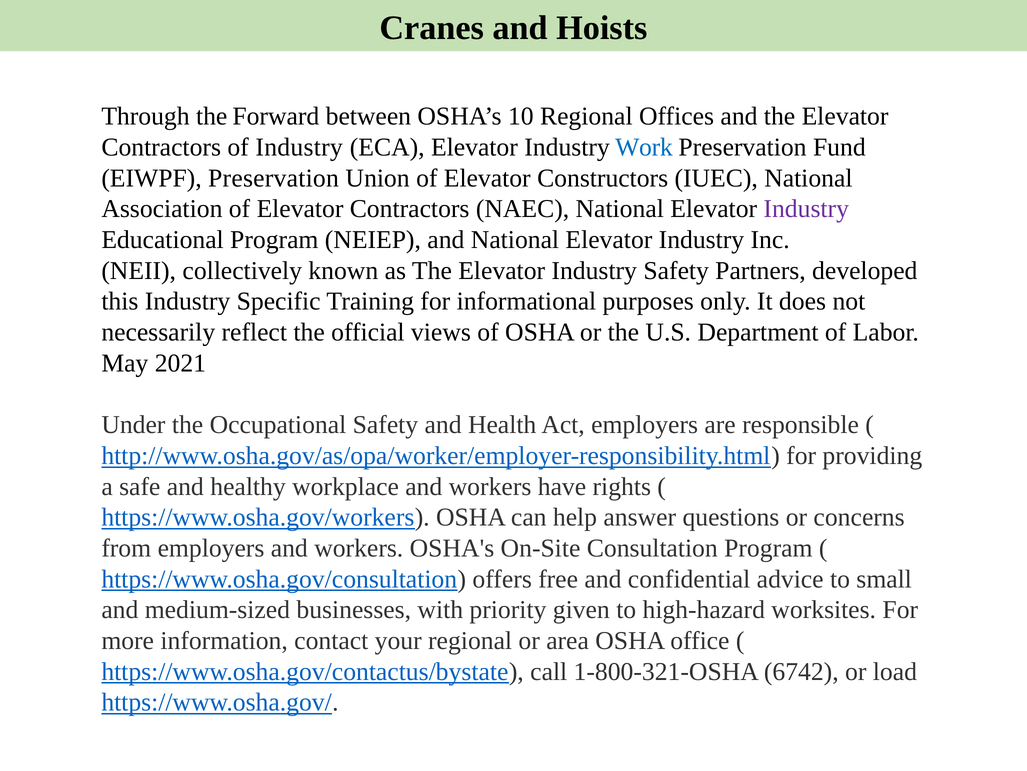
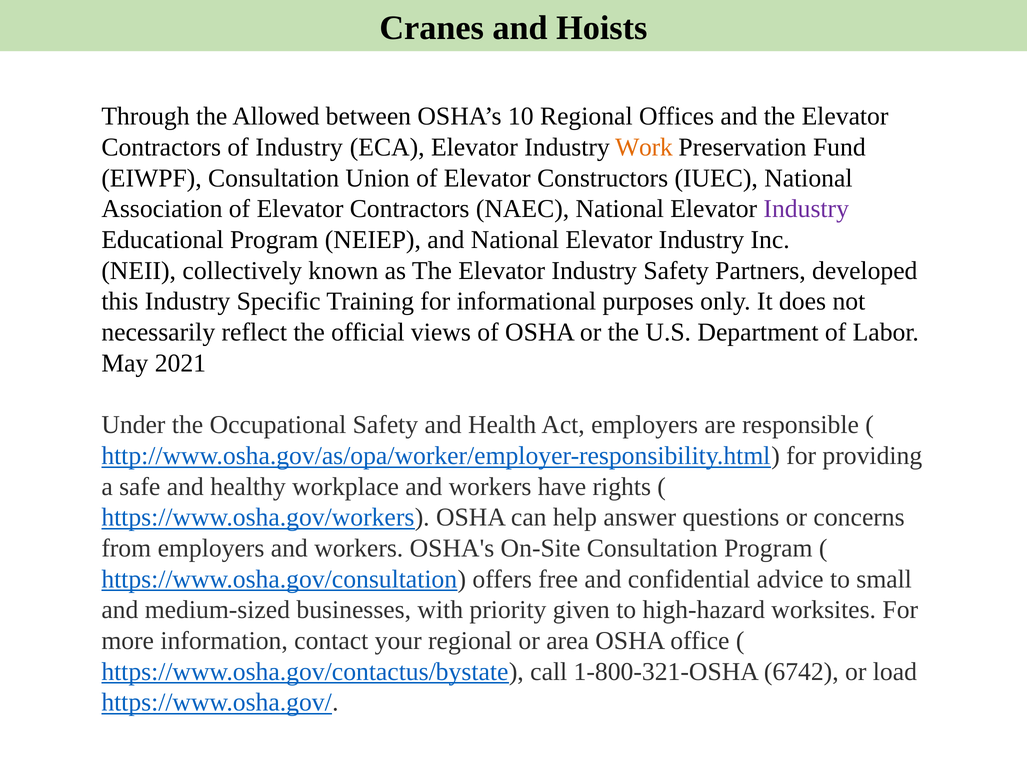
Forward: Forward -> Allowed
Work colour: blue -> orange
EIWPF Preservation: Preservation -> Consultation
